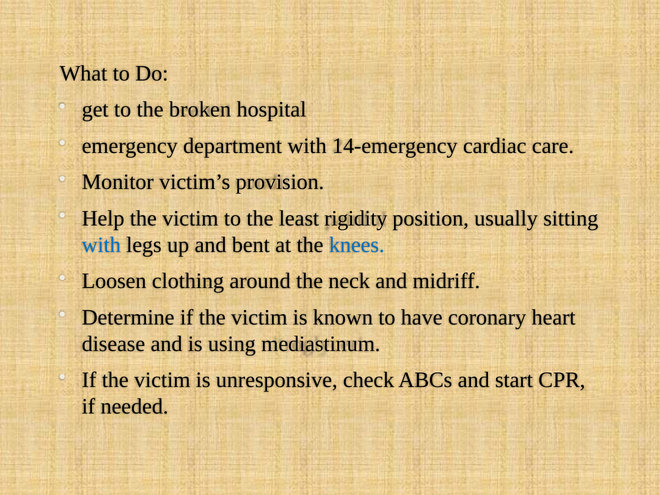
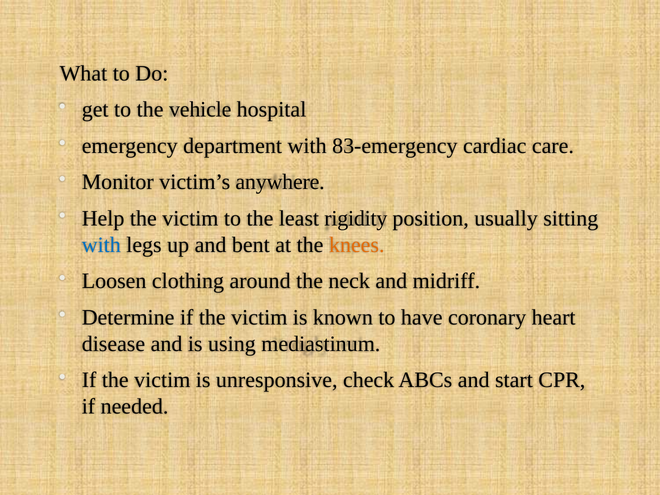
broken: broken -> vehicle
14-emergency: 14-emergency -> 83-emergency
provision: provision -> anywhere
knees colour: blue -> orange
